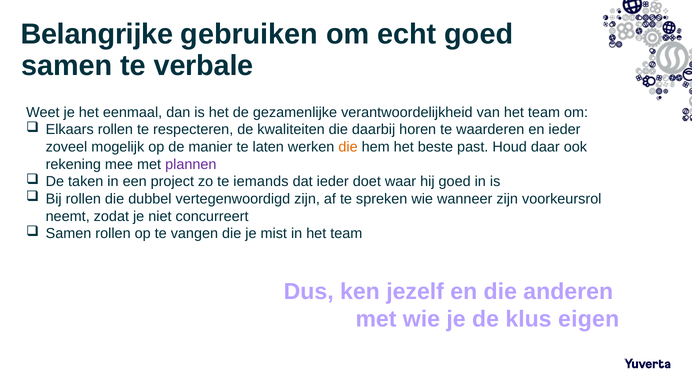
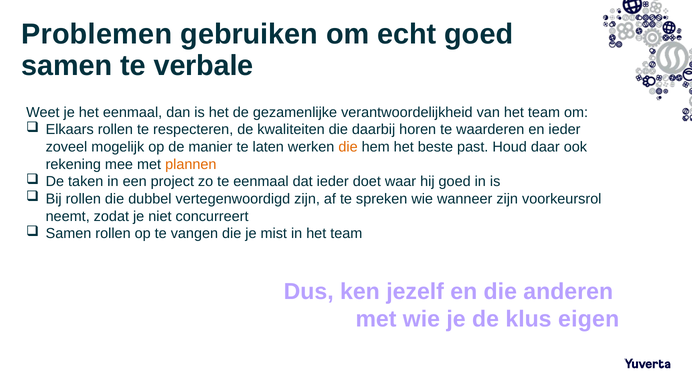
Belangrijke: Belangrijke -> Problemen
plannen colour: purple -> orange
te iemands: iemands -> eenmaal
